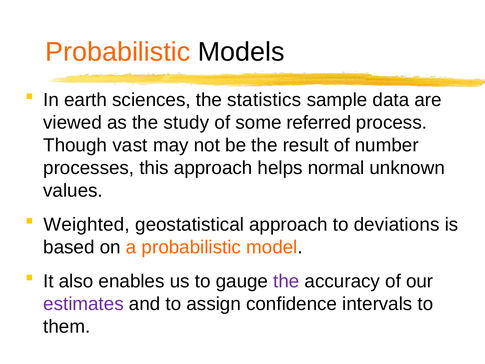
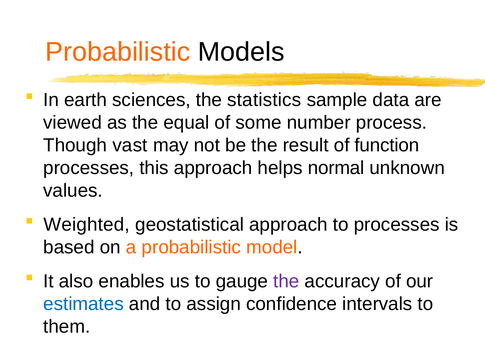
study: study -> equal
referred: referred -> number
number: number -> function
to deviations: deviations -> processes
estimates colour: purple -> blue
